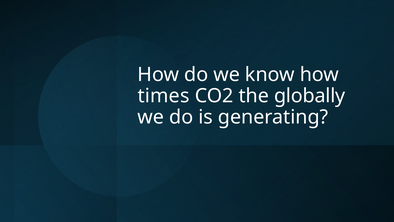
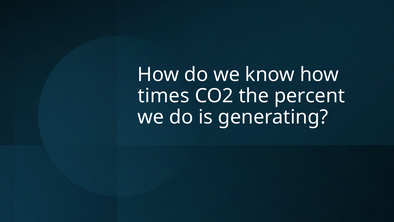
globally: globally -> percent
